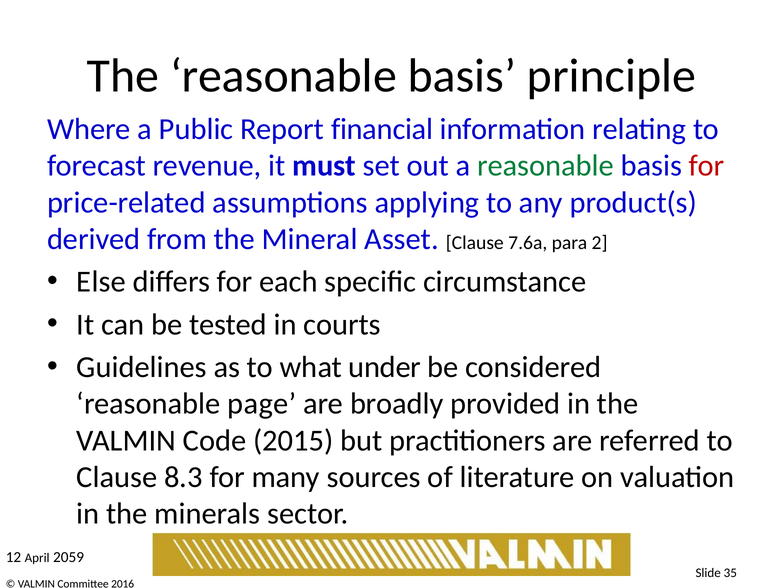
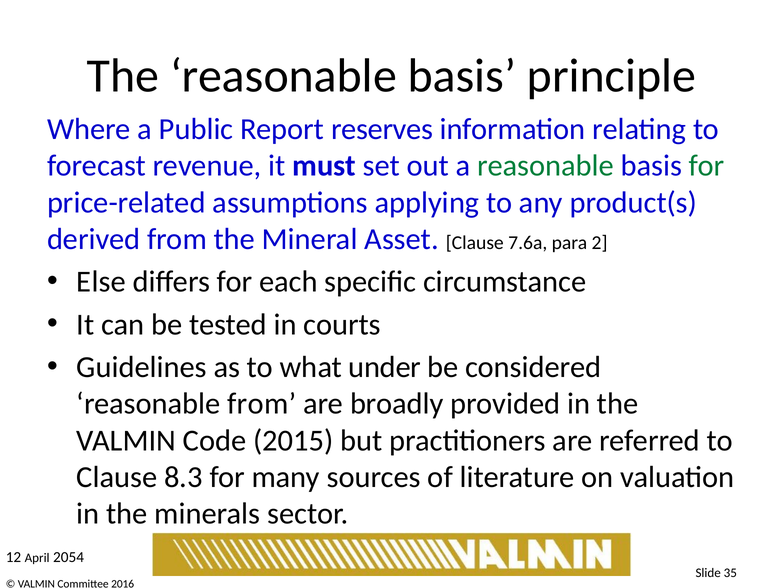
financial: financial -> reserves
for at (707, 166) colour: red -> green
reasonable page: page -> from
2059: 2059 -> 2054
